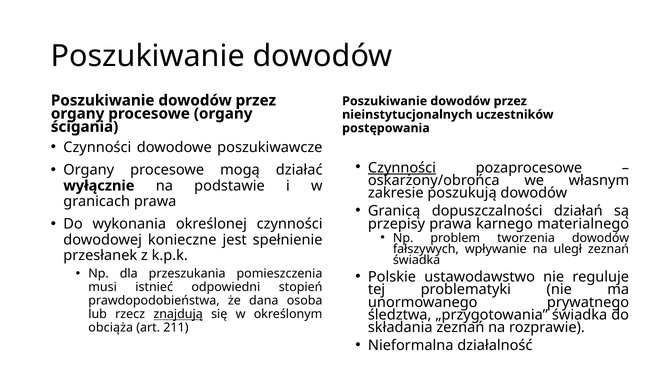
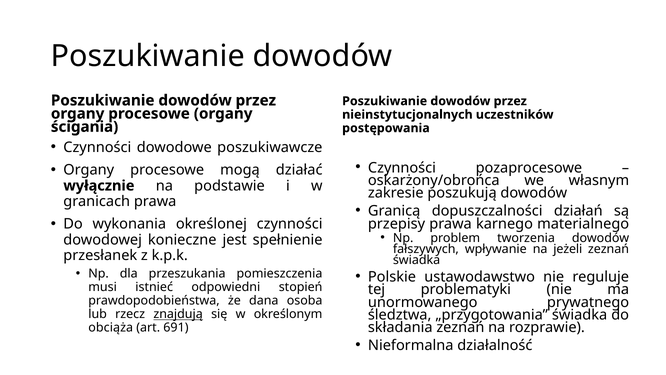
Czynności at (402, 168) underline: present -> none
uległ: uległ -> jeżeli
211: 211 -> 691
